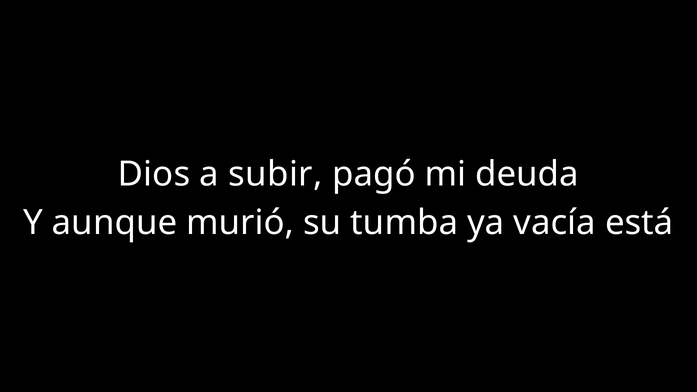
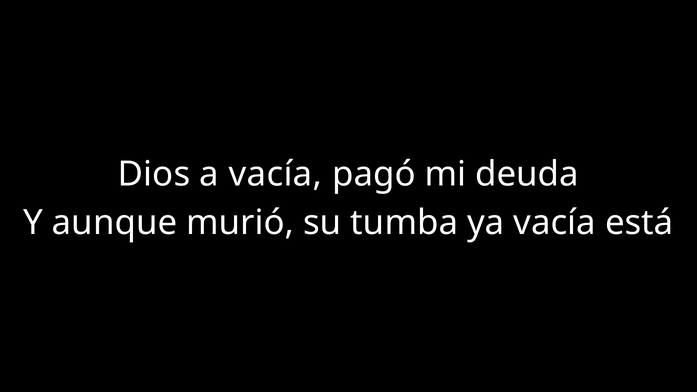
a subir: subir -> vacía
